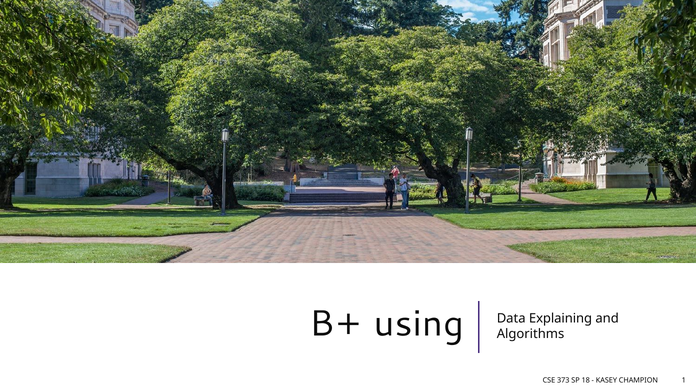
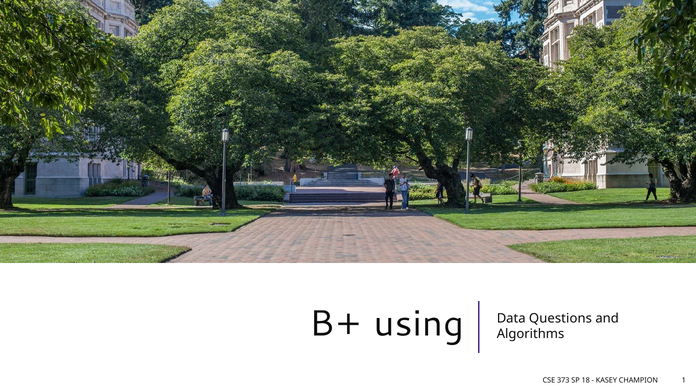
Explaining: Explaining -> Questions
